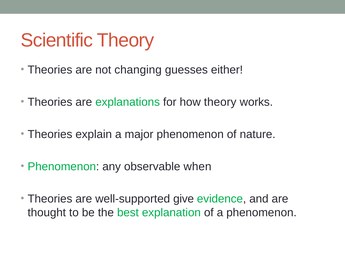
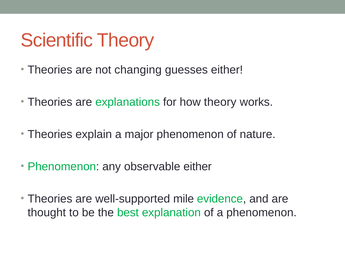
observable when: when -> either
give: give -> mile
